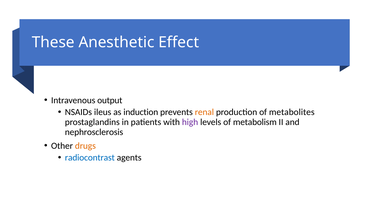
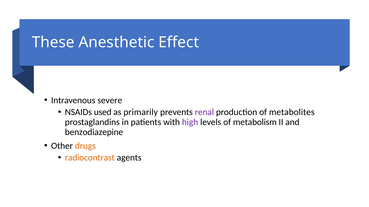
output: output -> severe
ileus: ileus -> used
induction: induction -> primarily
renal colour: orange -> purple
nephrosclerosis: nephrosclerosis -> benzodiazepine
radiocontrast colour: blue -> orange
